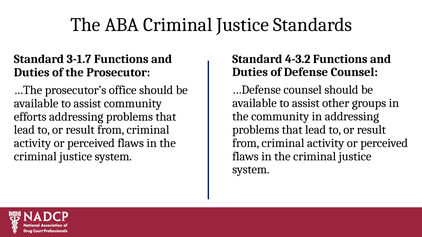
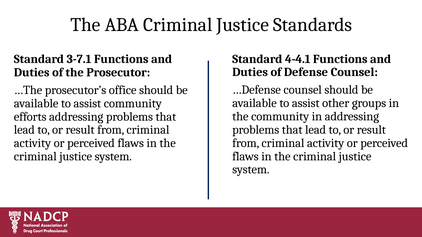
4-3.2: 4-3.2 -> 4-4.1
3-1.7: 3-1.7 -> 3-7.1
